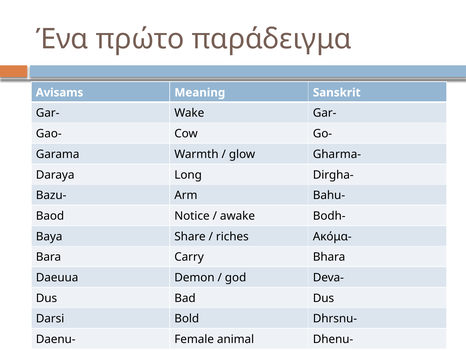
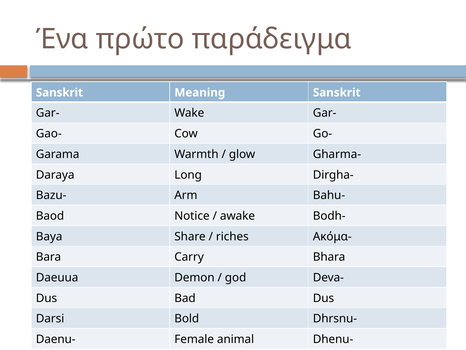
Avisams at (59, 92): Avisams -> Sanskrit
